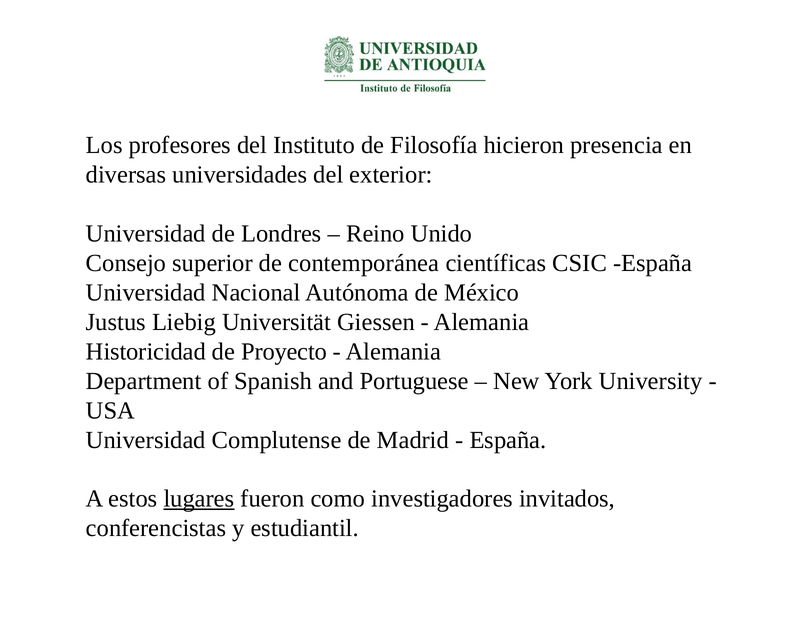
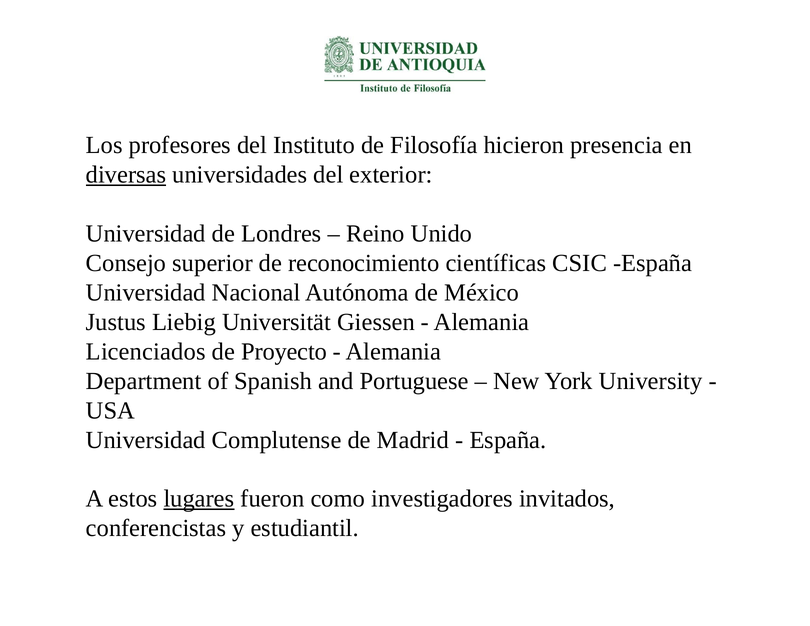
diversas underline: none -> present
contemporánea: contemporánea -> reconocimiento
Historicidad: Historicidad -> Licenciados
